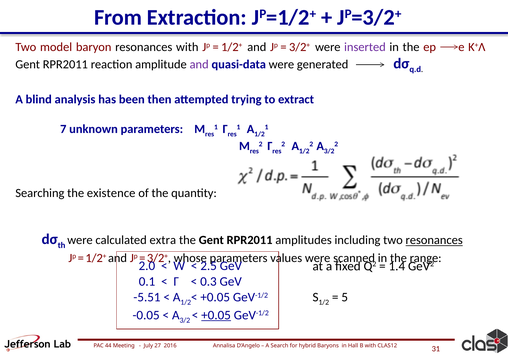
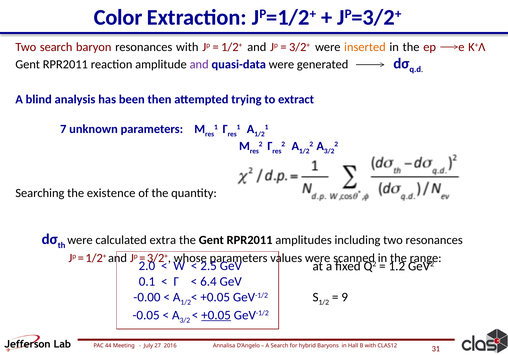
From: From -> Color
Two model: model -> search
inserted colour: purple -> orange
resonances at (434, 240) underline: present -> none
1.4: 1.4 -> 1.2
0.3: 0.3 -> 6.4
-5.51: -5.51 -> -0.00
5: 5 -> 9
